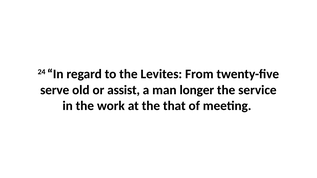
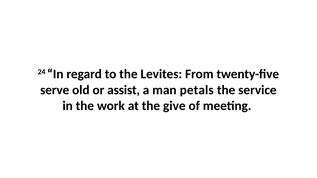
longer: longer -> petals
that: that -> give
